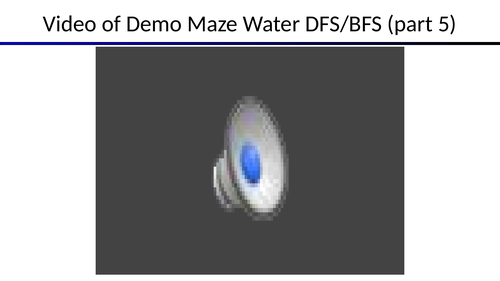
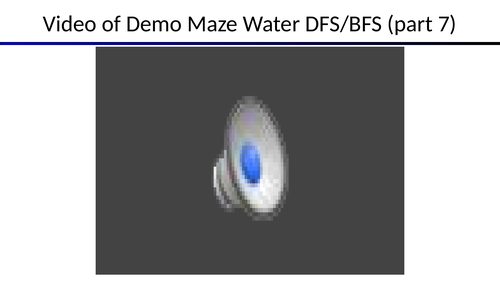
5: 5 -> 7
